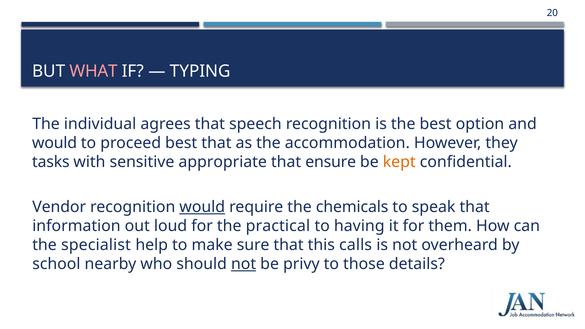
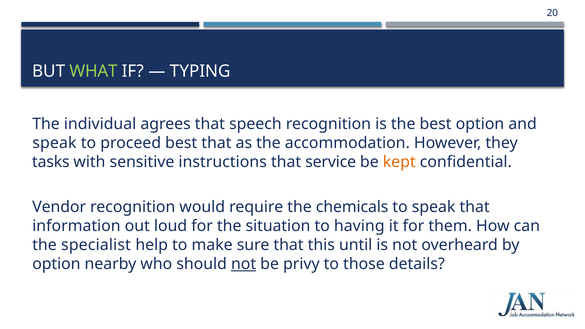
WHAT colour: pink -> light green
would at (55, 143): would -> speak
appropriate: appropriate -> instructions
ensure: ensure -> service
would at (202, 207) underline: present -> none
practical: practical -> situation
calls: calls -> until
school at (56, 264): school -> option
